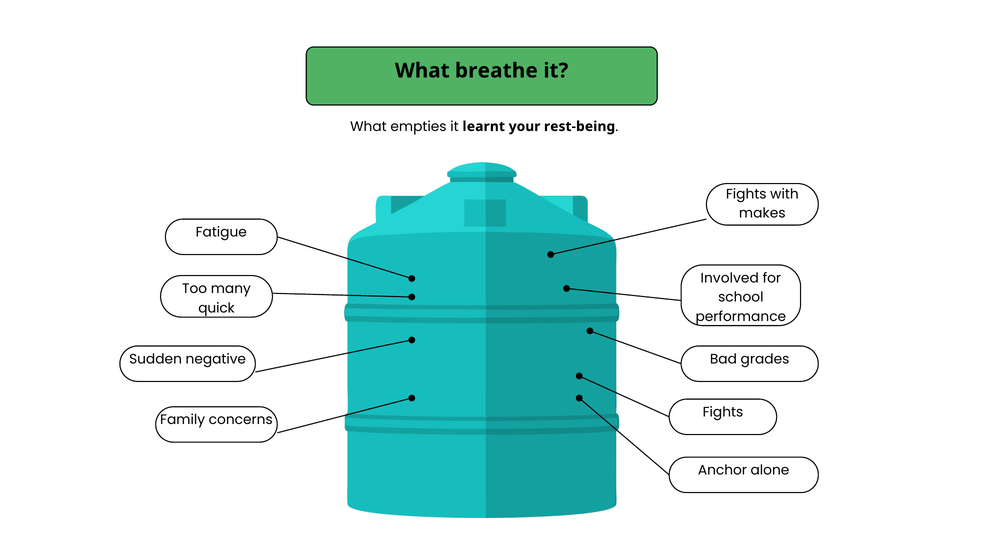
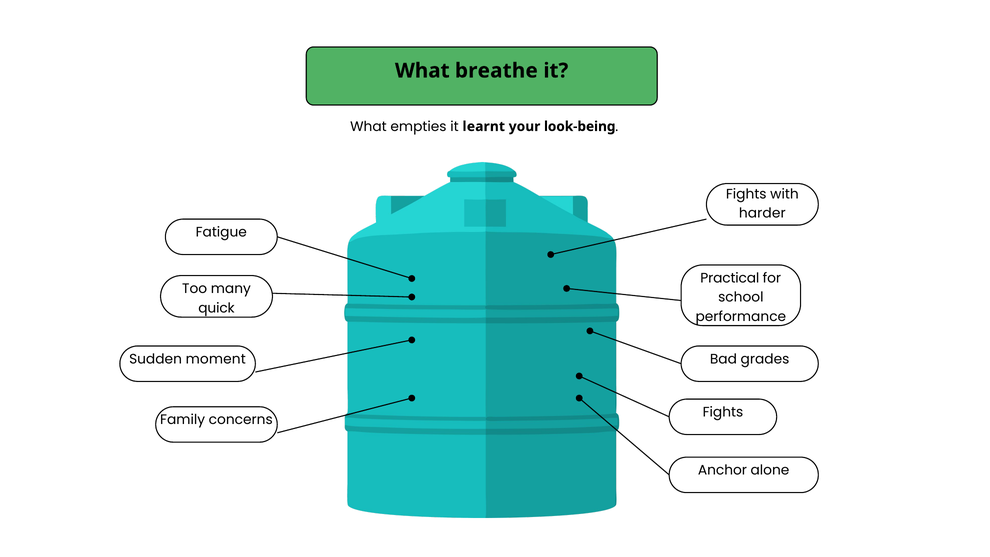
rest-being: rest-being -> look-being
makes: makes -> harder
Involved: Involved -> Practical
negative: negative -> moment
